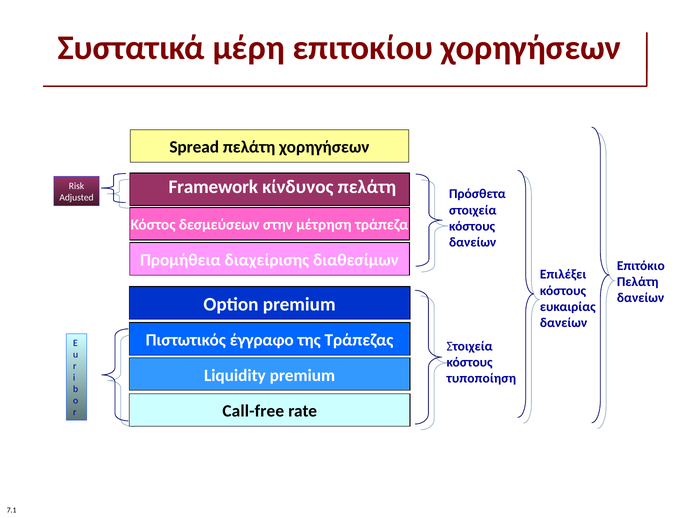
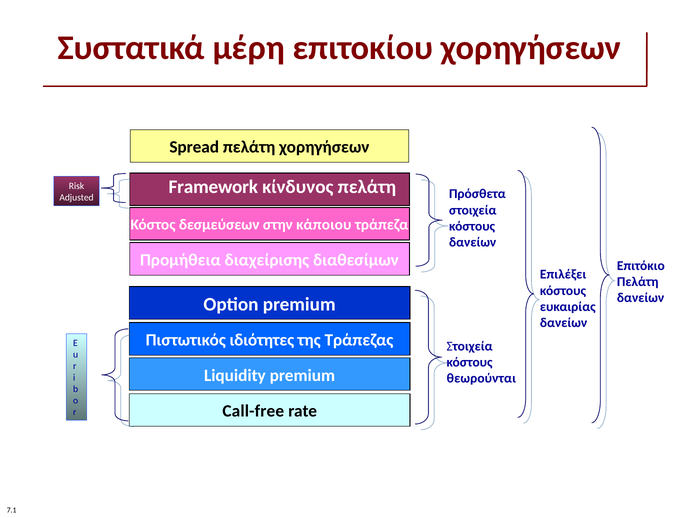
μέτρηση: μέτρηση -> κάποιου
έγγραφο: έγγραφο -> ιδιότητες
τυποποίηση: τυποποίηση -> θεωρούνται
